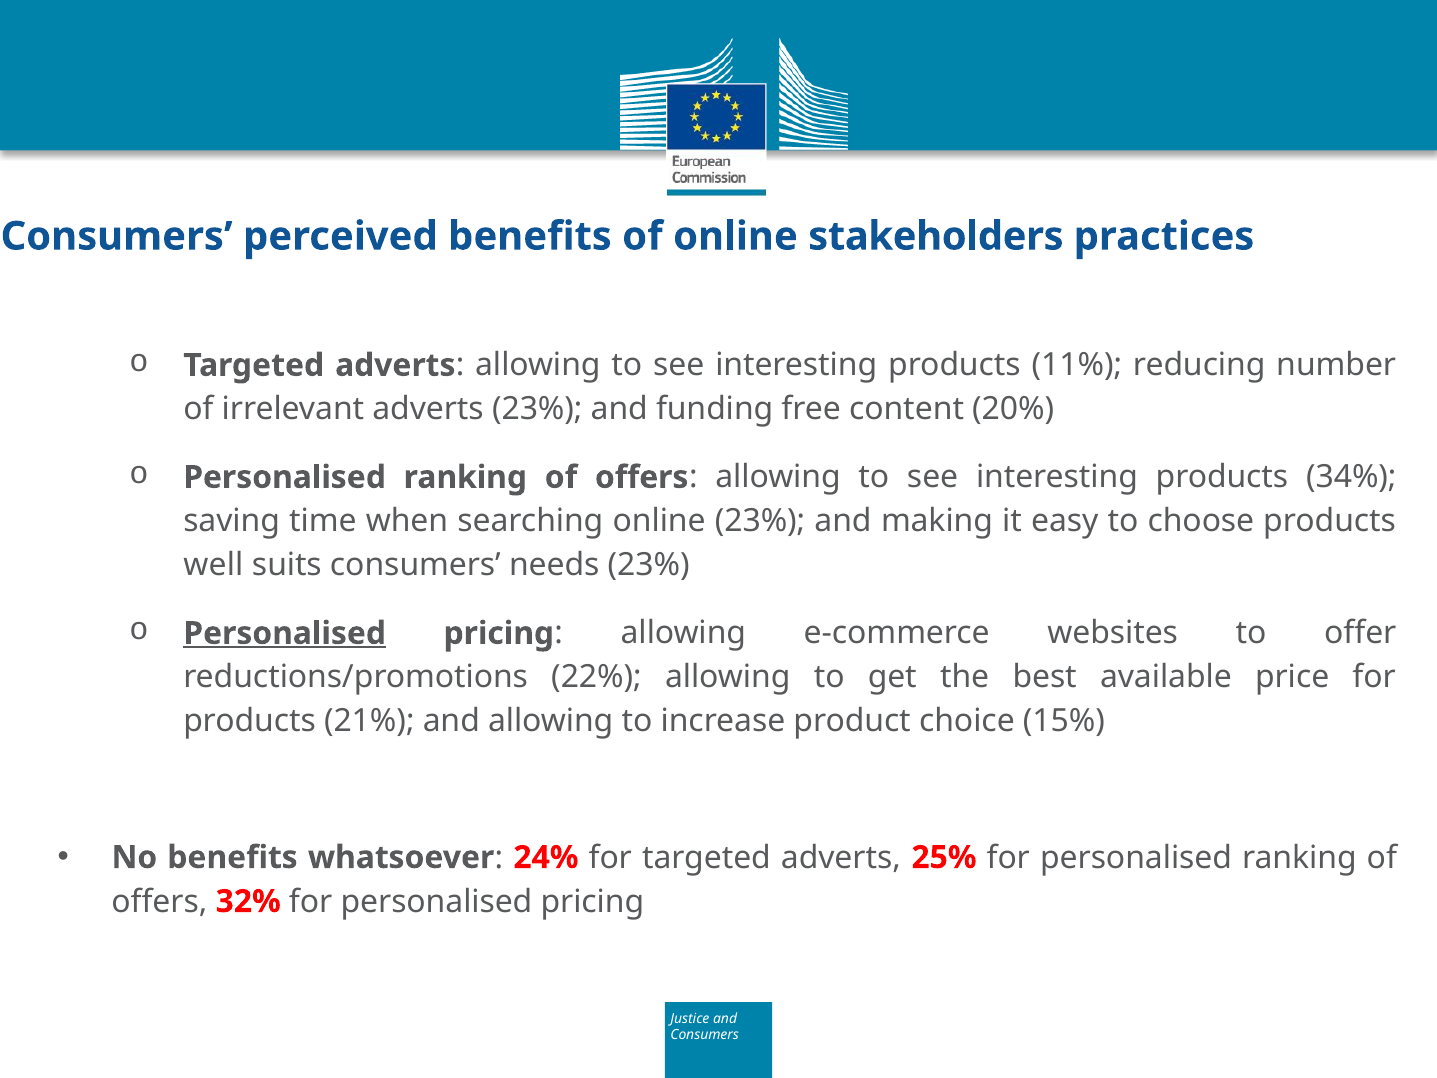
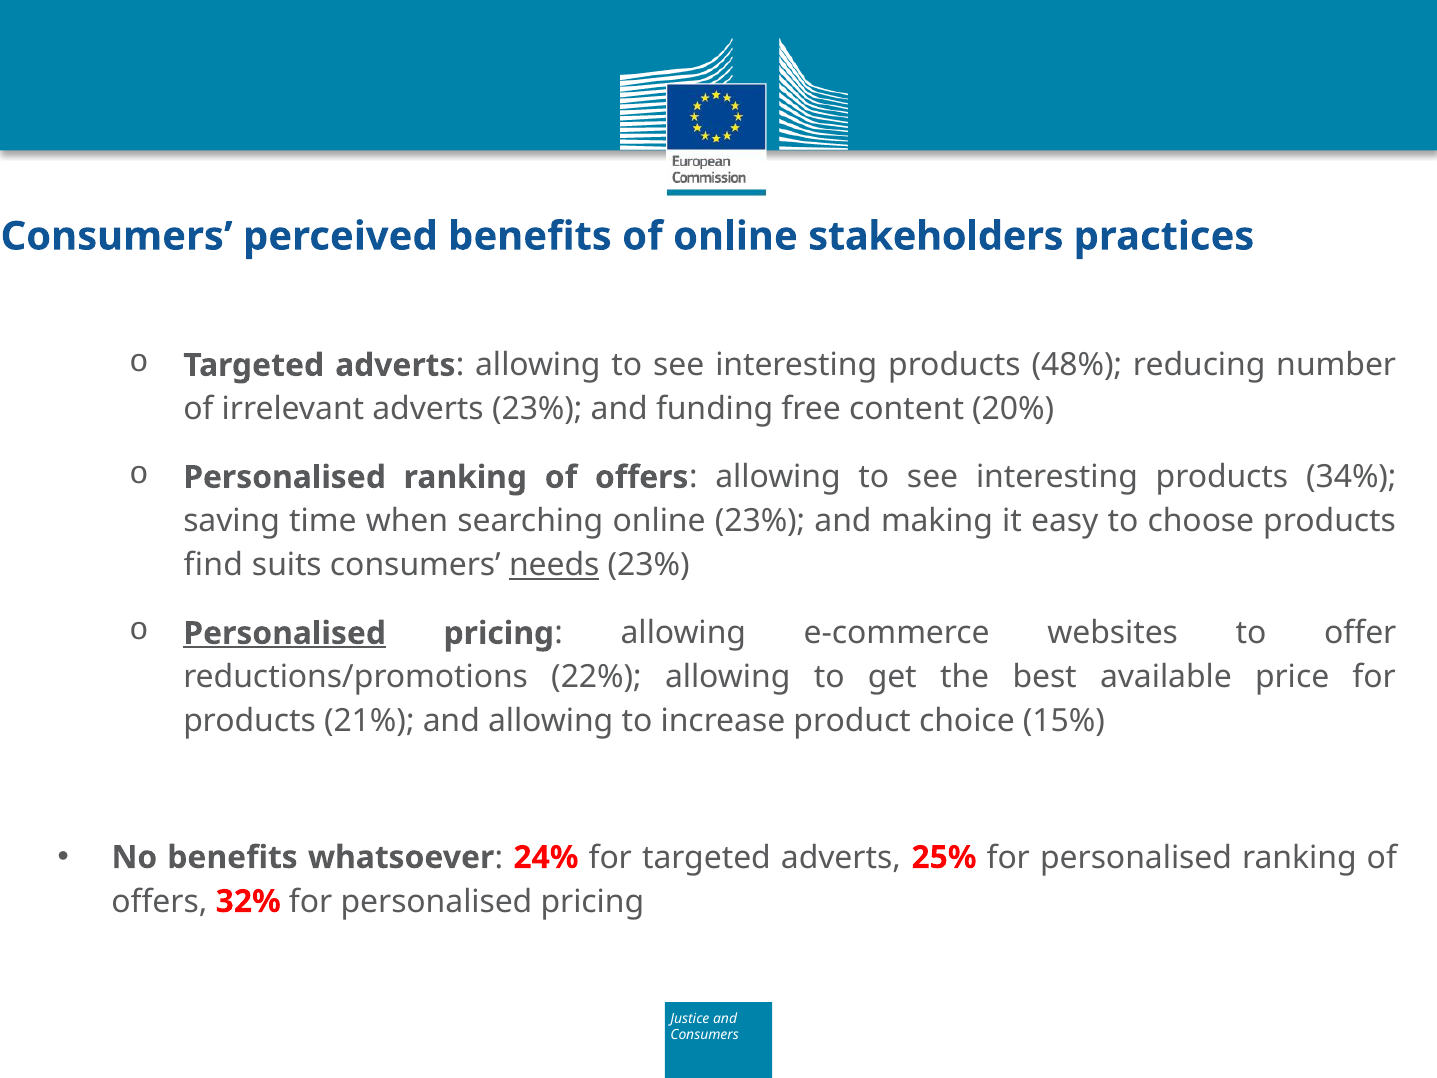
11%: 11% -> 48%
well: well -> find
needs underline: none -> present
